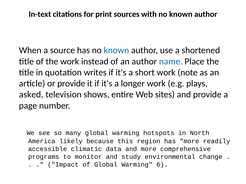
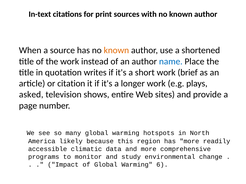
known at (116, 50) colour: blue -> orange
note: note -> brief
or provide: provide -> citation
